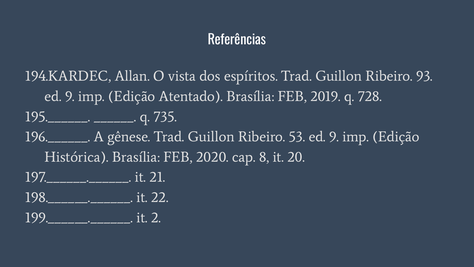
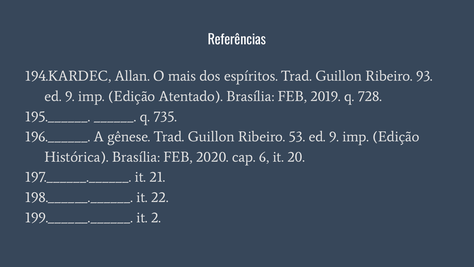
vista: vista -> mais
8: 8 -> 6
